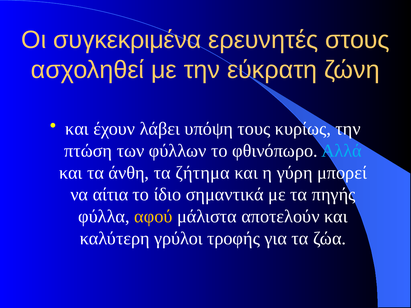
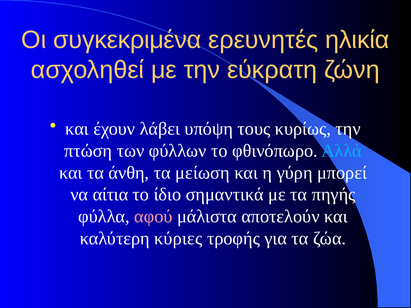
στους: στους -> ηλικία
ζήτημα: ζήτημα -> μείωση
αφού colour: yellow -> pink
γρύλοι: γρύλοι -> κύριες
